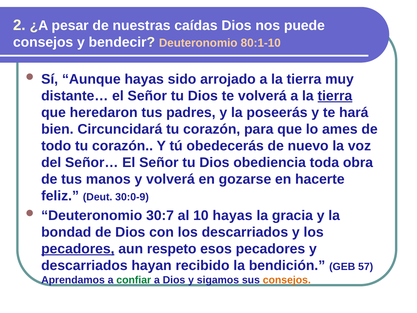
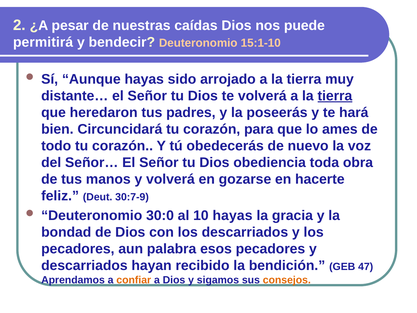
consejos at (43, 42): consejos -> permitirá
80:1-10: 80:1-10 -> 15:1-10
30:0-9: 30:0-9 -> 30:7-9
30:7: 30:7 -> 30:0
pecadores at (78, 249) underline: present -> none
respeto: respeto -> palabra
57: 57 -> 47
confiar colour: green -> orange
